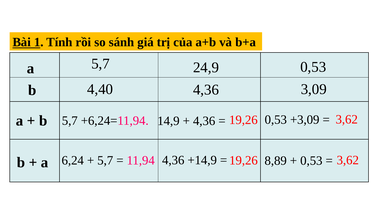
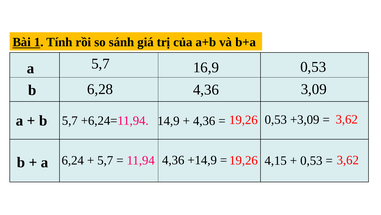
24,9: 24,9 -> 16,9
4,40: 4,40 -> 6,28
8,89: 8,89 -> 4,15
